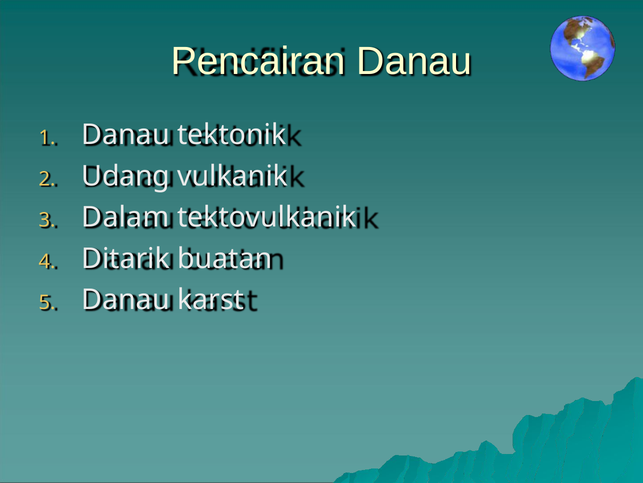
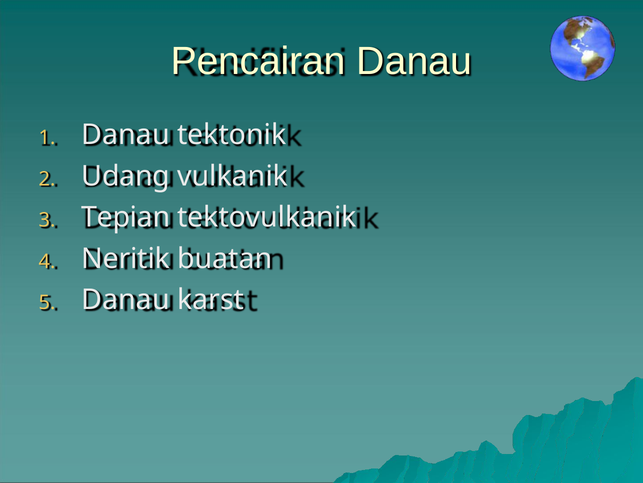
Dalam: Dalam -> Tepian
Ditarik: Ditarik -> Neritik
